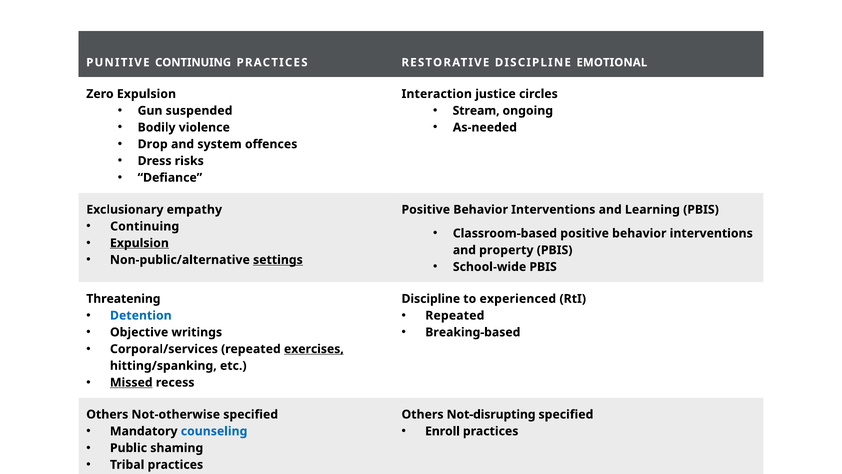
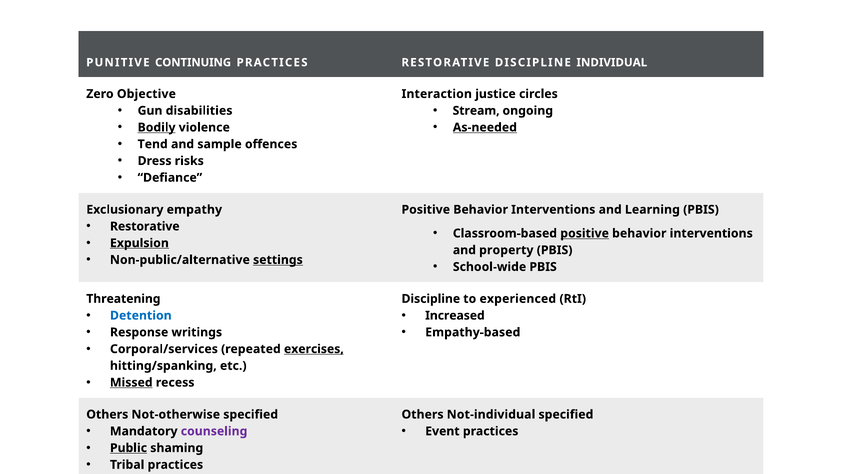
EMOTIONAL: EMOTIONAL -> INDIVIDUAL
Zero Expulsion: Expulsion -> Objective
suspended: suspended -> disabilities
Bodily underline: none -> present
As-needed underline: none -> present
Drop: Drop -> Tend
system: system -> sample
Continuing at (145, 226): Continuing -> Restorative
positive at (585, 233) underline: none -> present
Repeated at (455, 315): Repeated -> Increased
Objective: Objective -> Response
Breaking-based: Breaking-based -> Empathy-based
Not-disrupting: Not-disrupting -> Not-individual
counseling colour: blue -> purple
Enroll: Enroll -> Event
Public underline: none -> present
